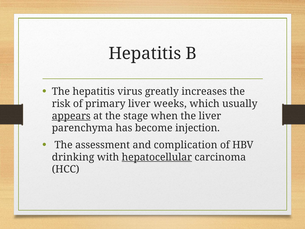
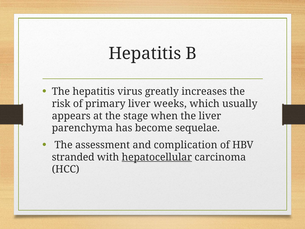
appears underline: present -> none
injection: injection -> sequelae
drinking: drinking -> stranded
